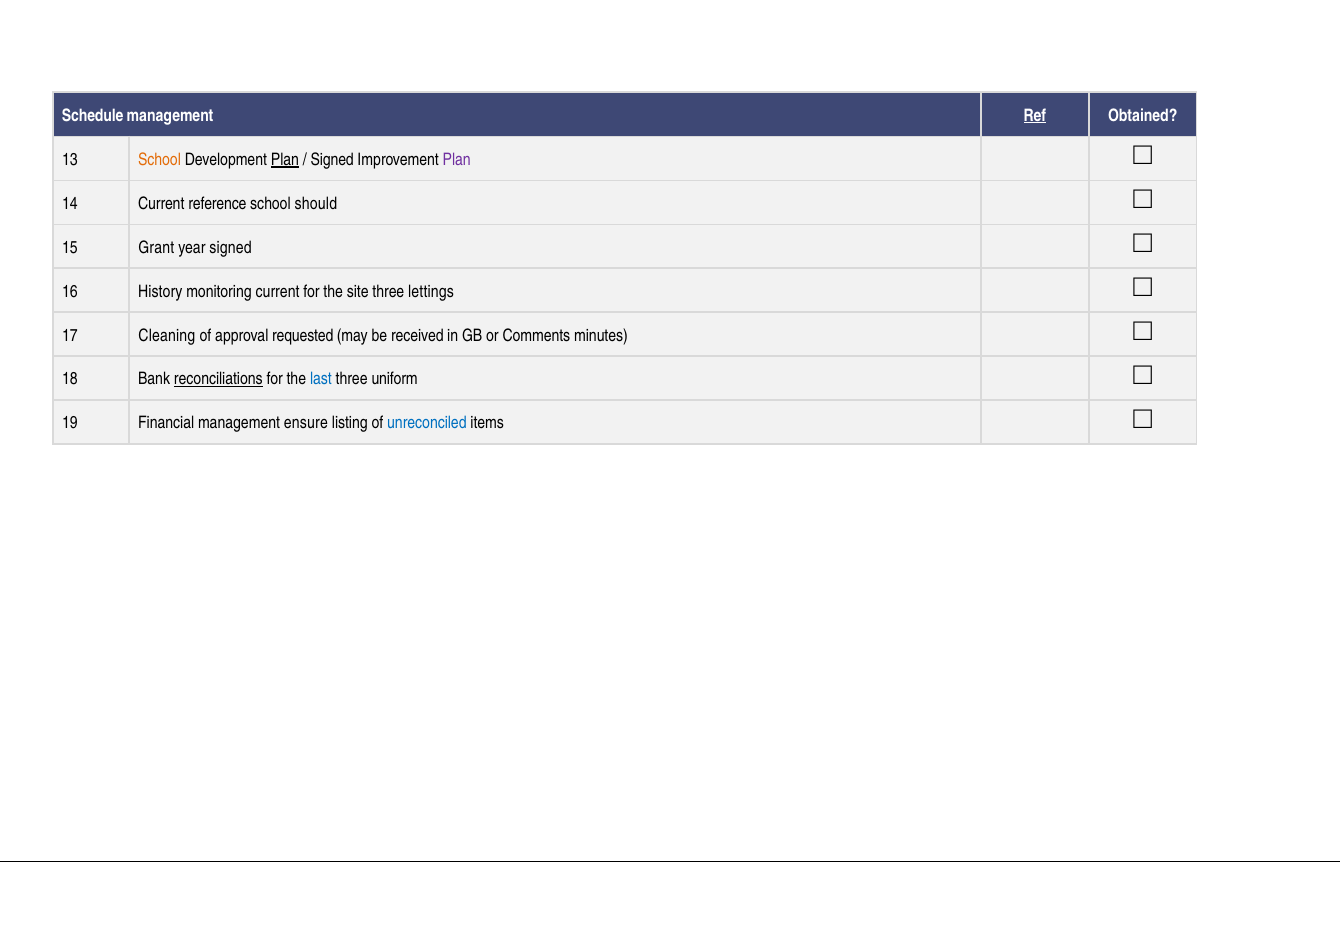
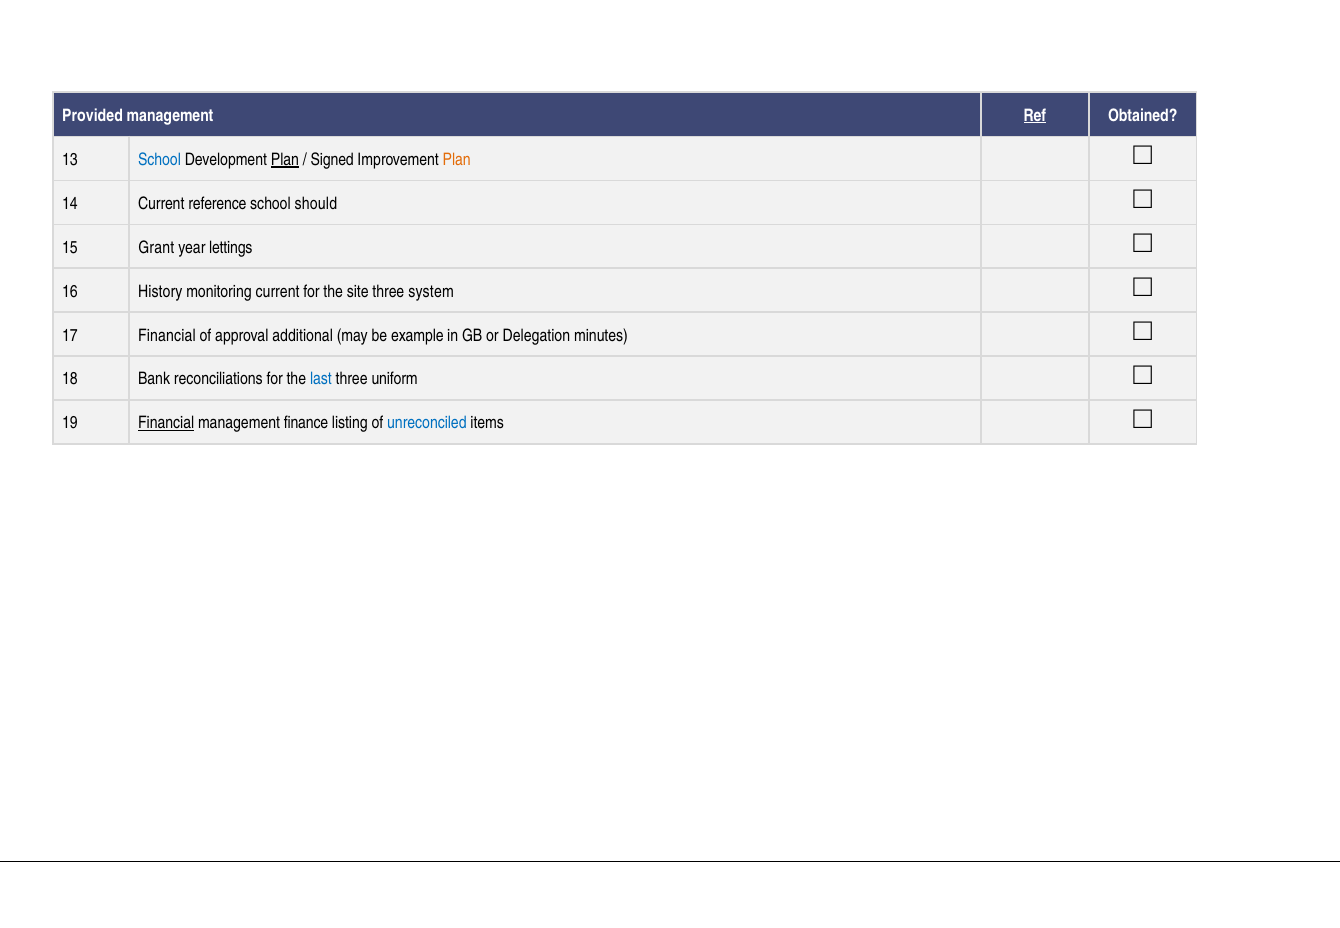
Schedule: Schedule -> Provided
School at (159, 160) colour: orange -> blue
Plan at (457, 160) colour: purple -> orange
year signed: signed -> lettings
lettings: lettings -> system
17 Cleaning: Cleaning -> Financial
requested: requested -> additional
received: received -> example
Comments: Comments -> Delegation
reconciliations underline: present -> none
Financial at (166, 423) underline: none -> present
ensure: ensure -> finance
